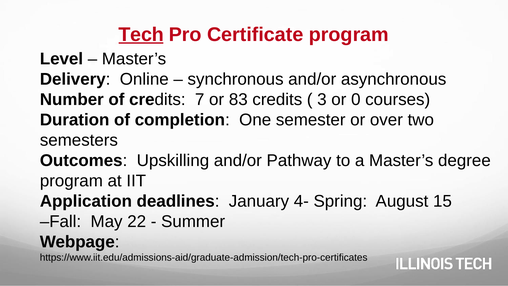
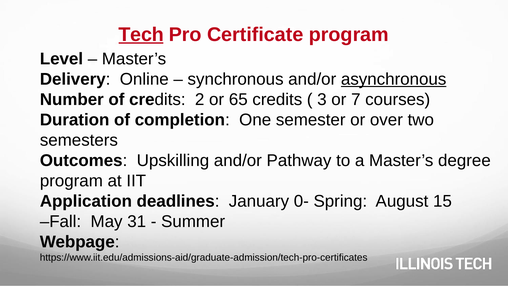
asynchronous underline: none -> present
7: 7 -> 2
83: 83 -> 65
0: 0 -> 7
4-: 4- -> 0-
22: 22 -> 31
